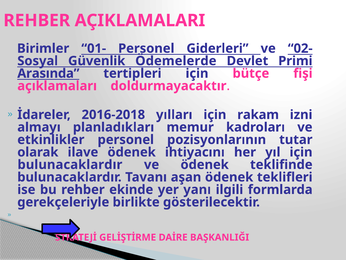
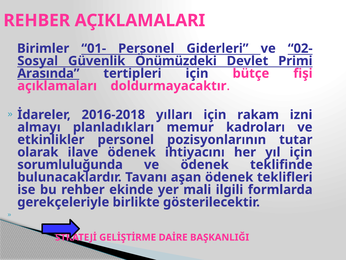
Ödemelerde: Ödemelerde -> Önümüzdeki
bulunacaklardır at (70, 164): bulunacaklardır -> sorumluluğunda
yanı: yanı -> mali
